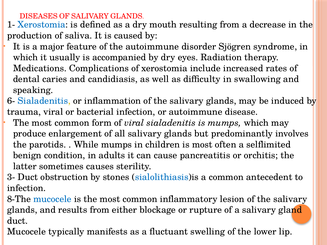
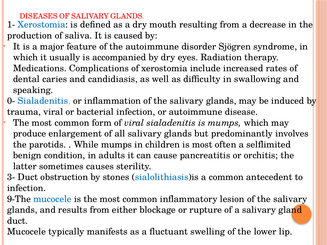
6-: 6- -> 0-
8-The: 8-The -> 9-The
